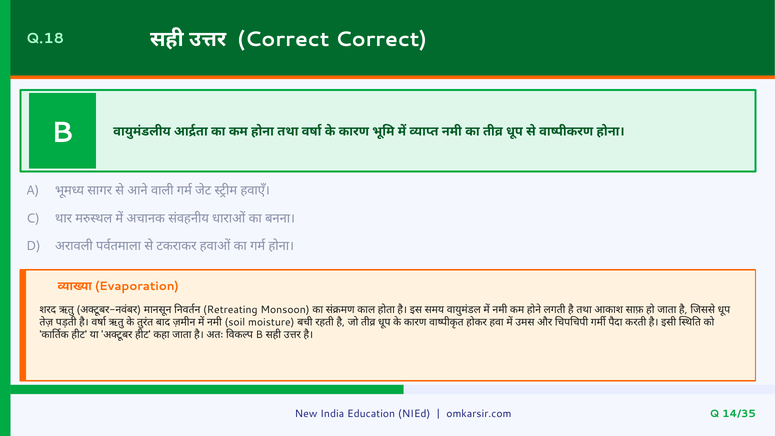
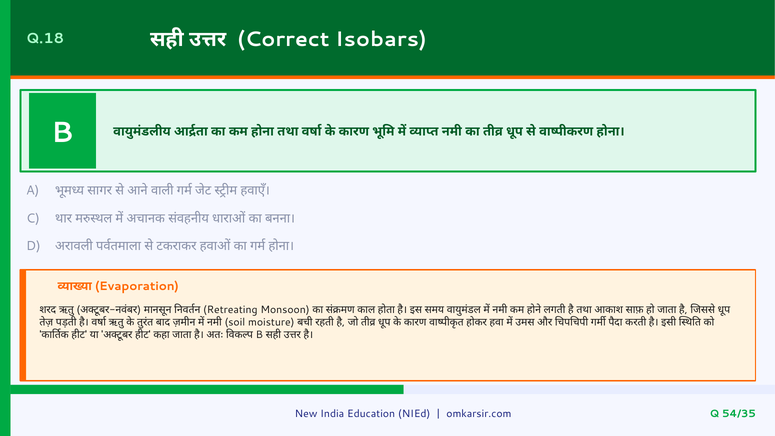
Correct Correct: Correct -> Isobars
14/35: 14/35 -> 54/35
